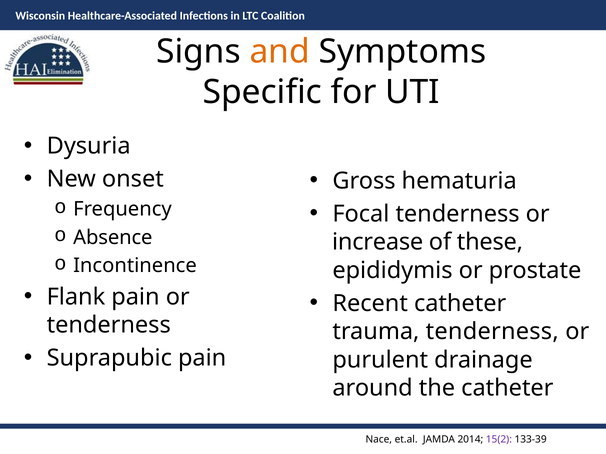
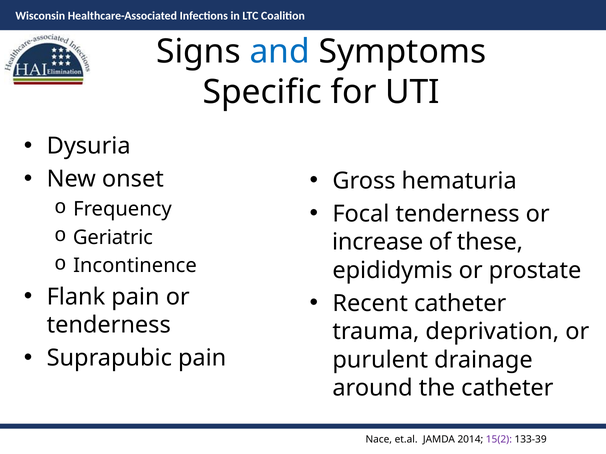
and colour: orange -> blue
Absence: Absence -> Geriatric
trauma tenderness: tenderness -> deprivation
